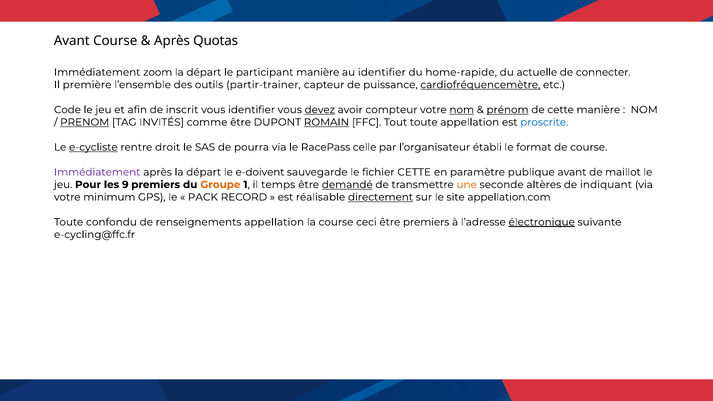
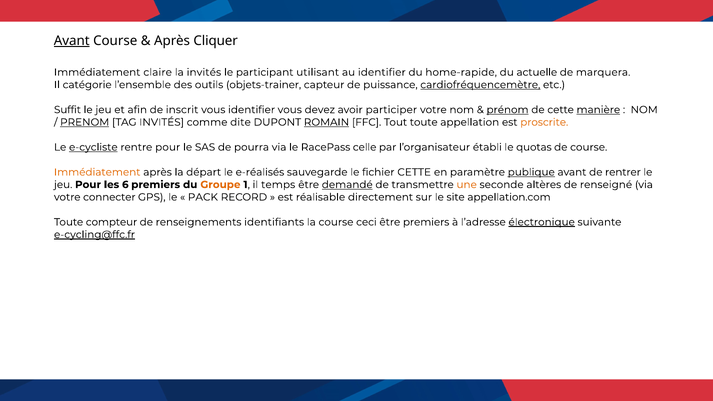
Avant at (72, 41) underline: none -> present
Quotas: Quotas -> Cliquer
zoom: zoom -> claire
départ at (204, 72): départ -> invités
participant manière: manière -> utilisant
connecter: connecter -> marquera
première: première -> catégorie
partir-trainer: partir-trainer -> objets-trainer
Code: Code -> Suffit
devez underline: present -> none
compteur: compteur -> participer
nom at (462, 110) underline: present -> none
manière at (598, 110) underline: none -> present
comme être: être -> dite
proscrite colour: blue -> orange
rentre droit: droit -> pour
format: format -> quotas
Immédiatement at (97, 172) colour: purple -> orange
e-doivent: e-doivent -> e-réalisés
publique underline: none -> present
maillot: maillot -> rentrer
9: 9 -> 6
indiquant: indiquant -> renseigné
minimum: minimum -> connecter
directement underline: present -> none
confondu: confondu -> compteur
renseignements appellation: appellation -> identifiants
e-cycling@ffc.fr underline: none -> present
